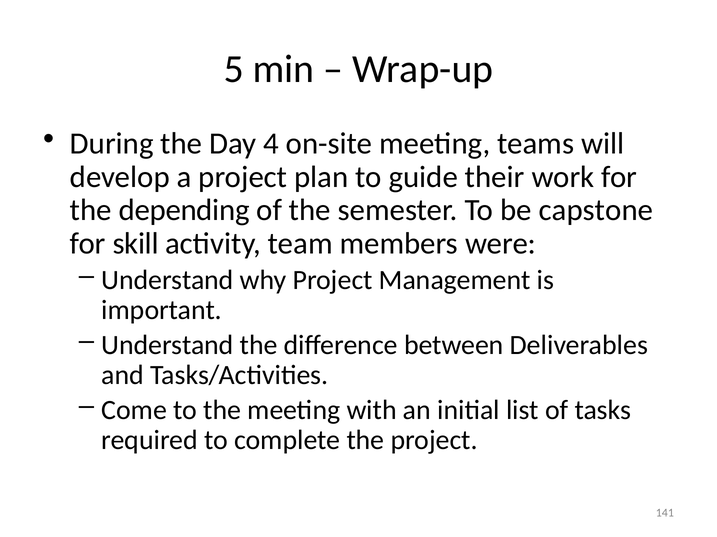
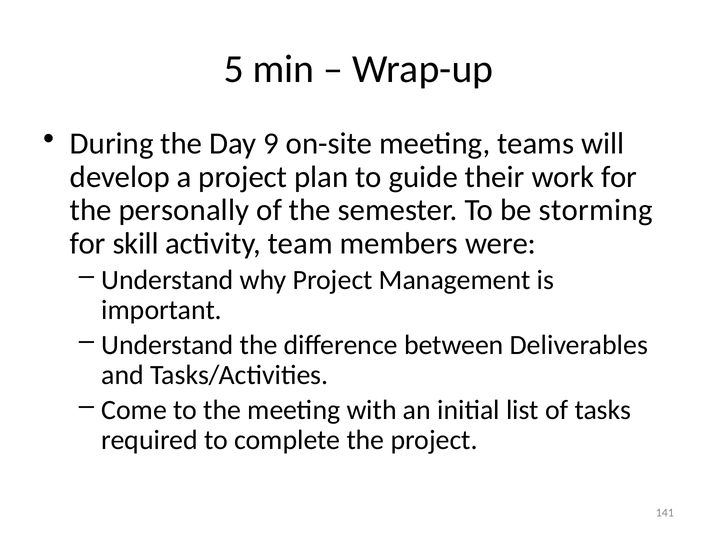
4: 4 -> 9
depending: depending -> personally
capstone: capstone -> storming
